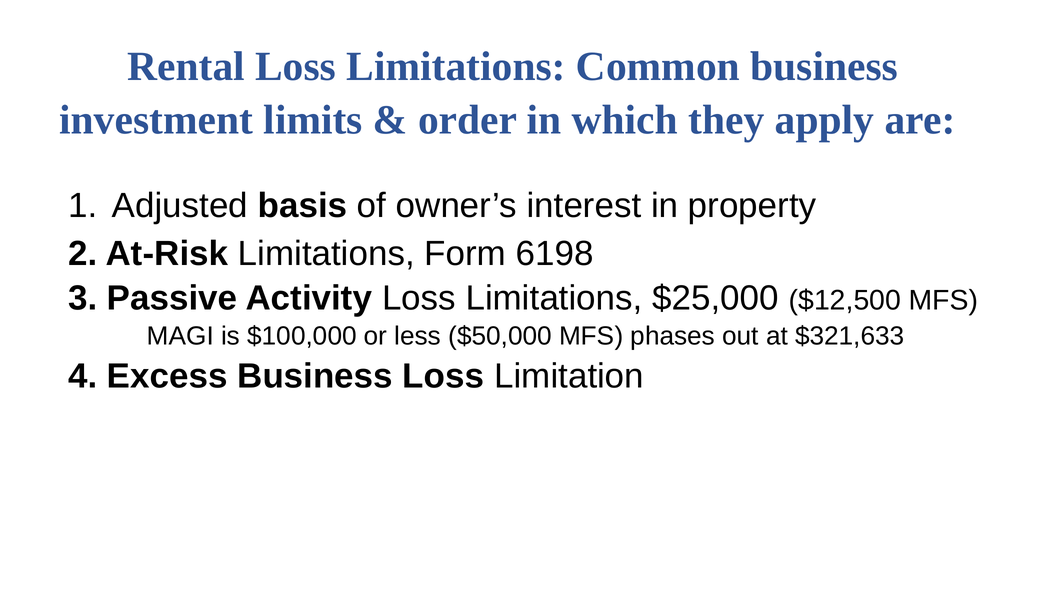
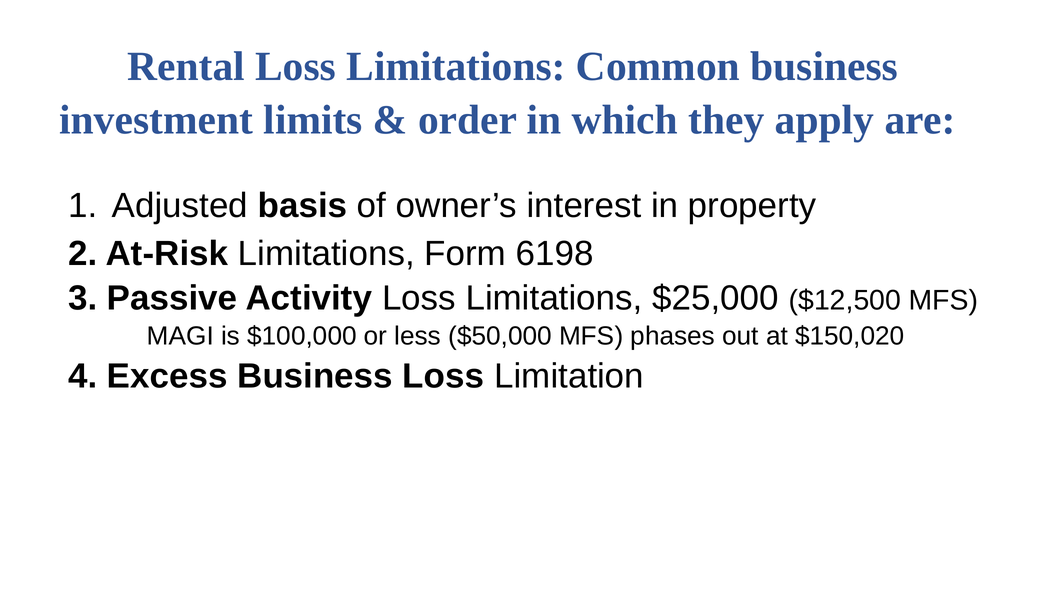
$321,633: $321,633 -> $150,020
